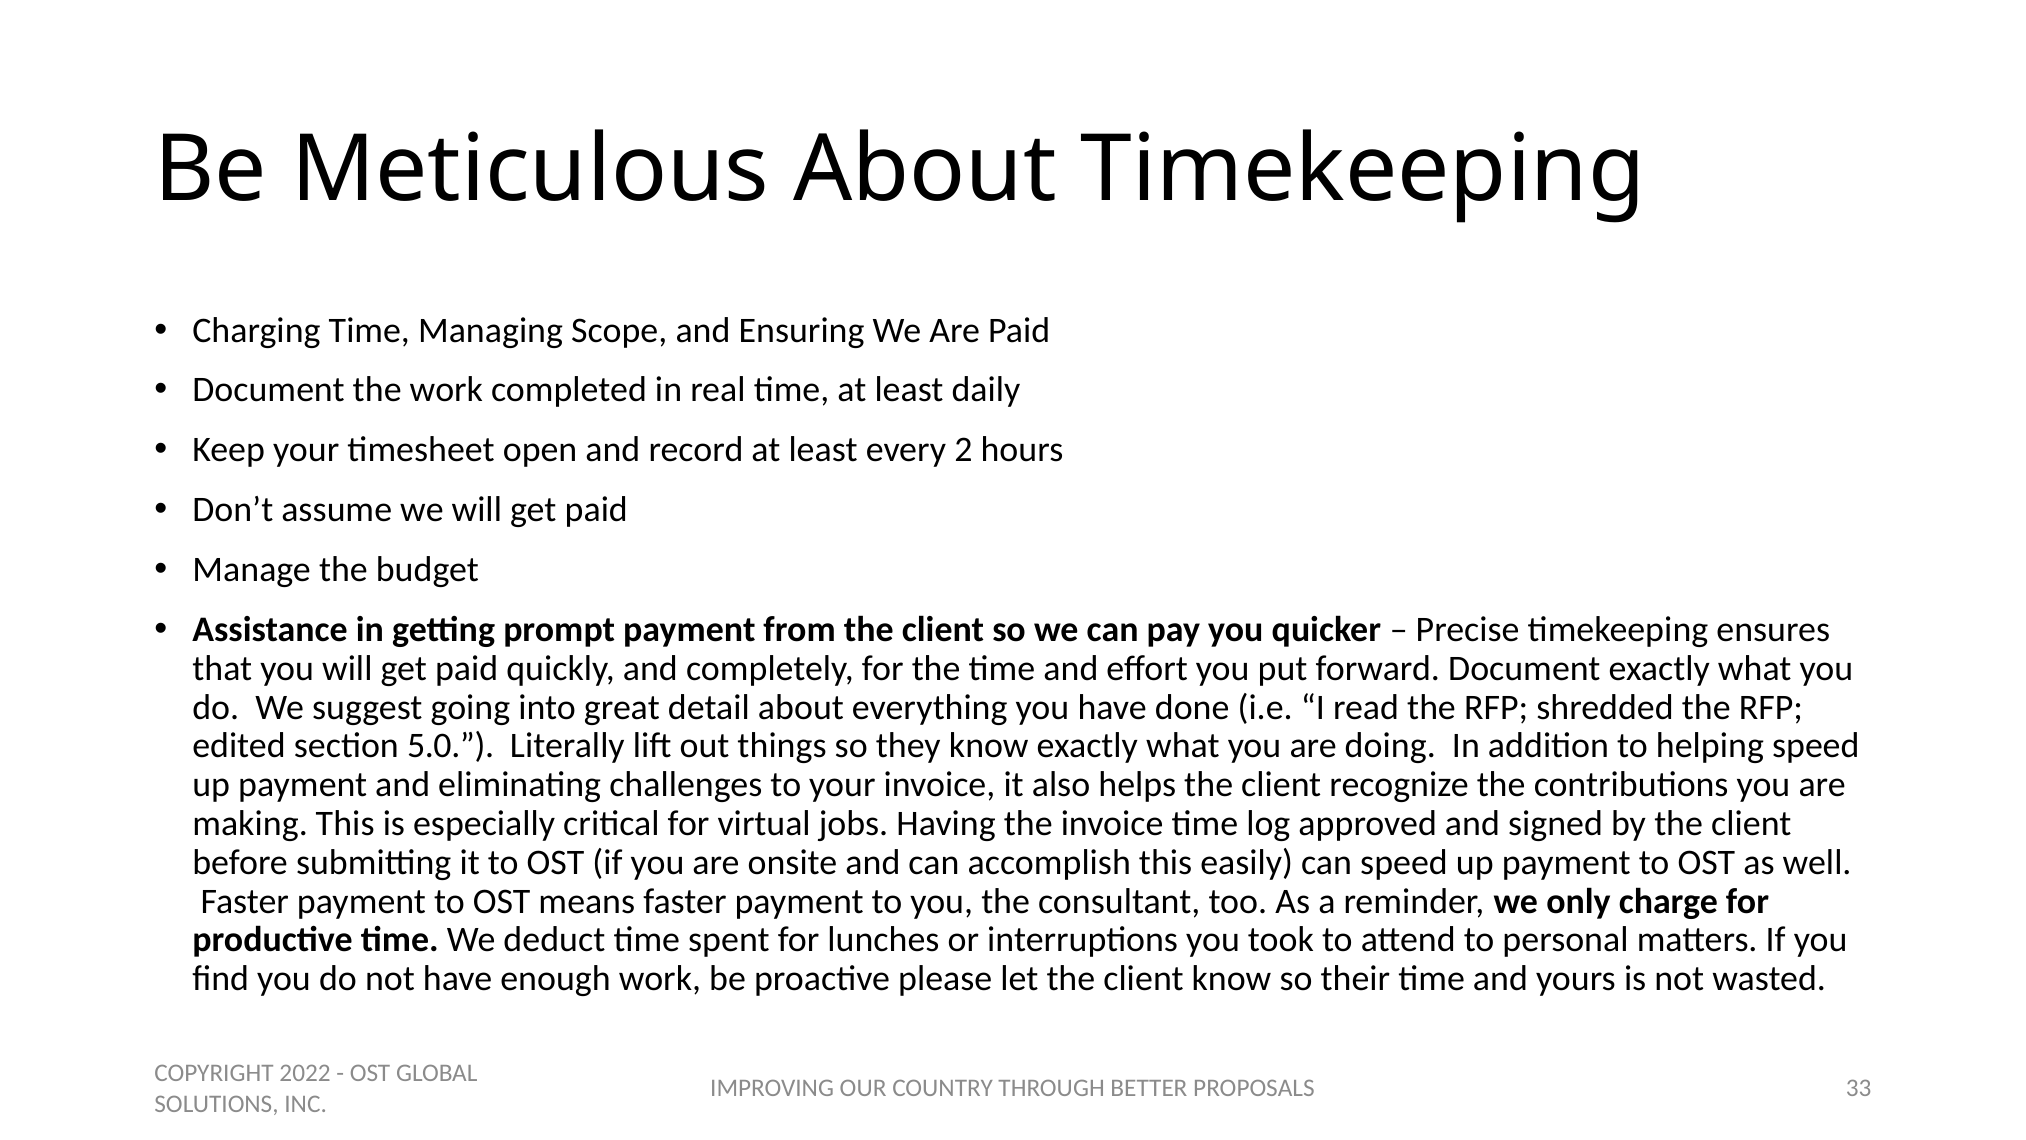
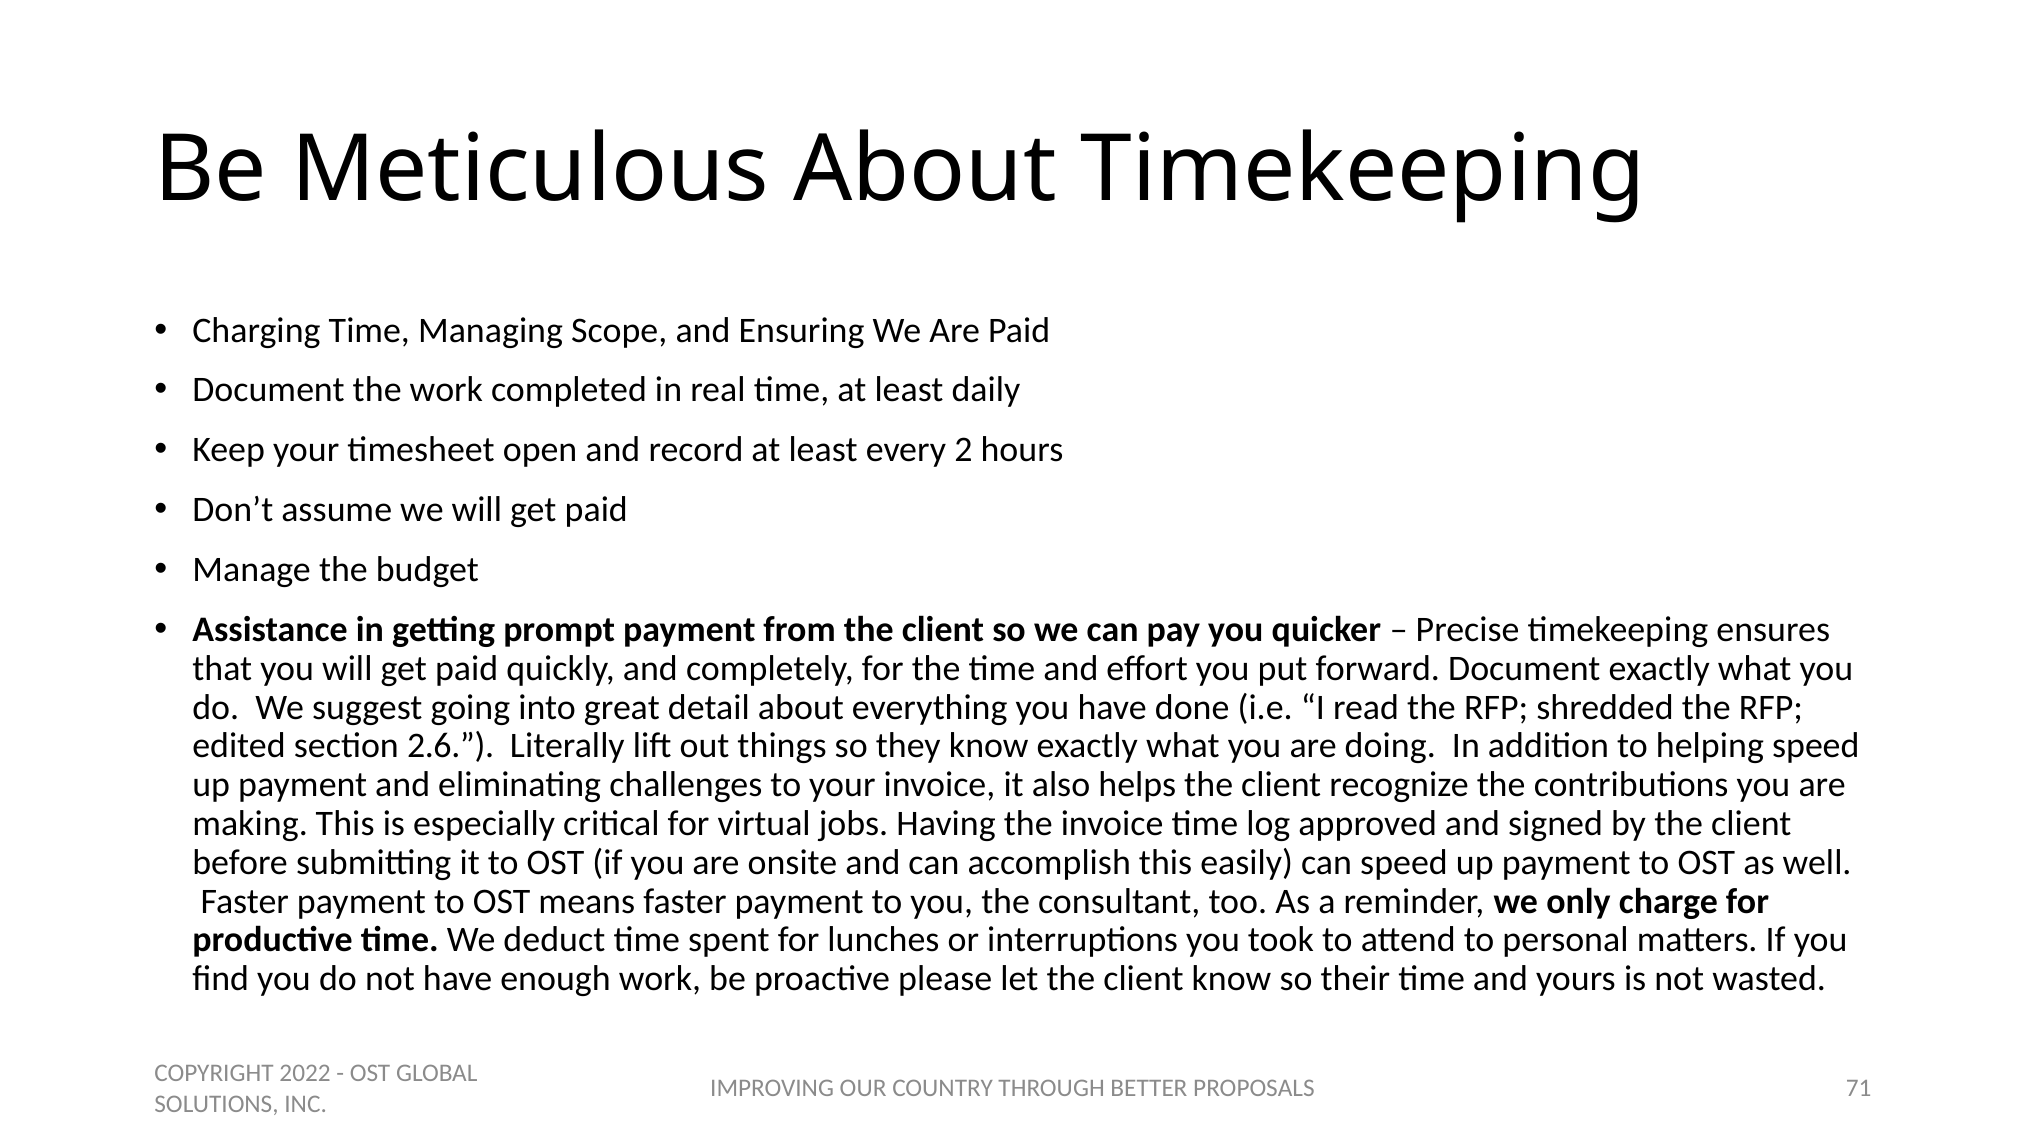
5.0: 5.0 -> 2.6
33: 33 -> 71
